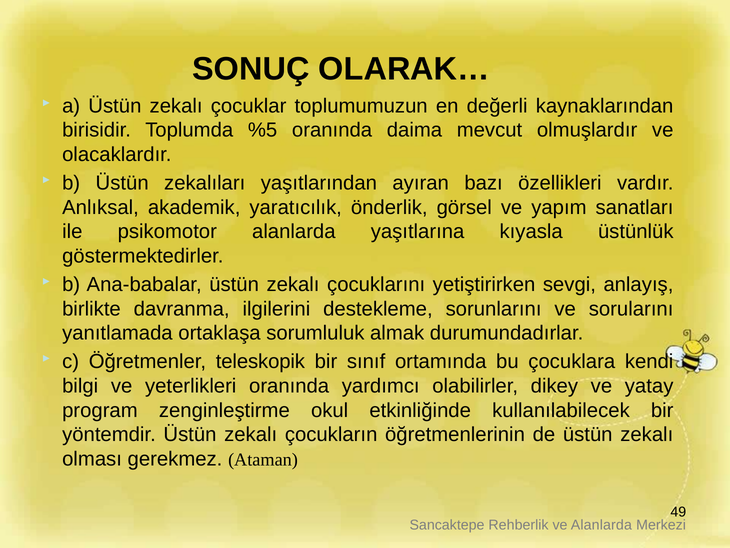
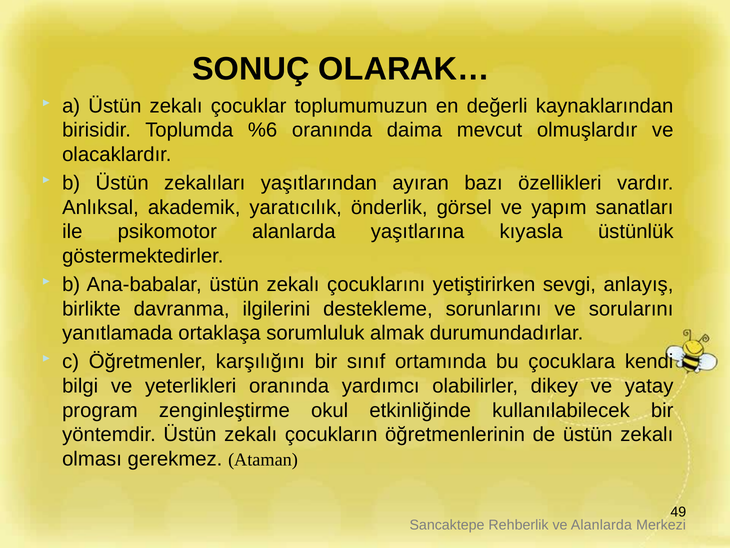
%5: %5 -> %6
teleskopik: teleskopik -> karşılığını
